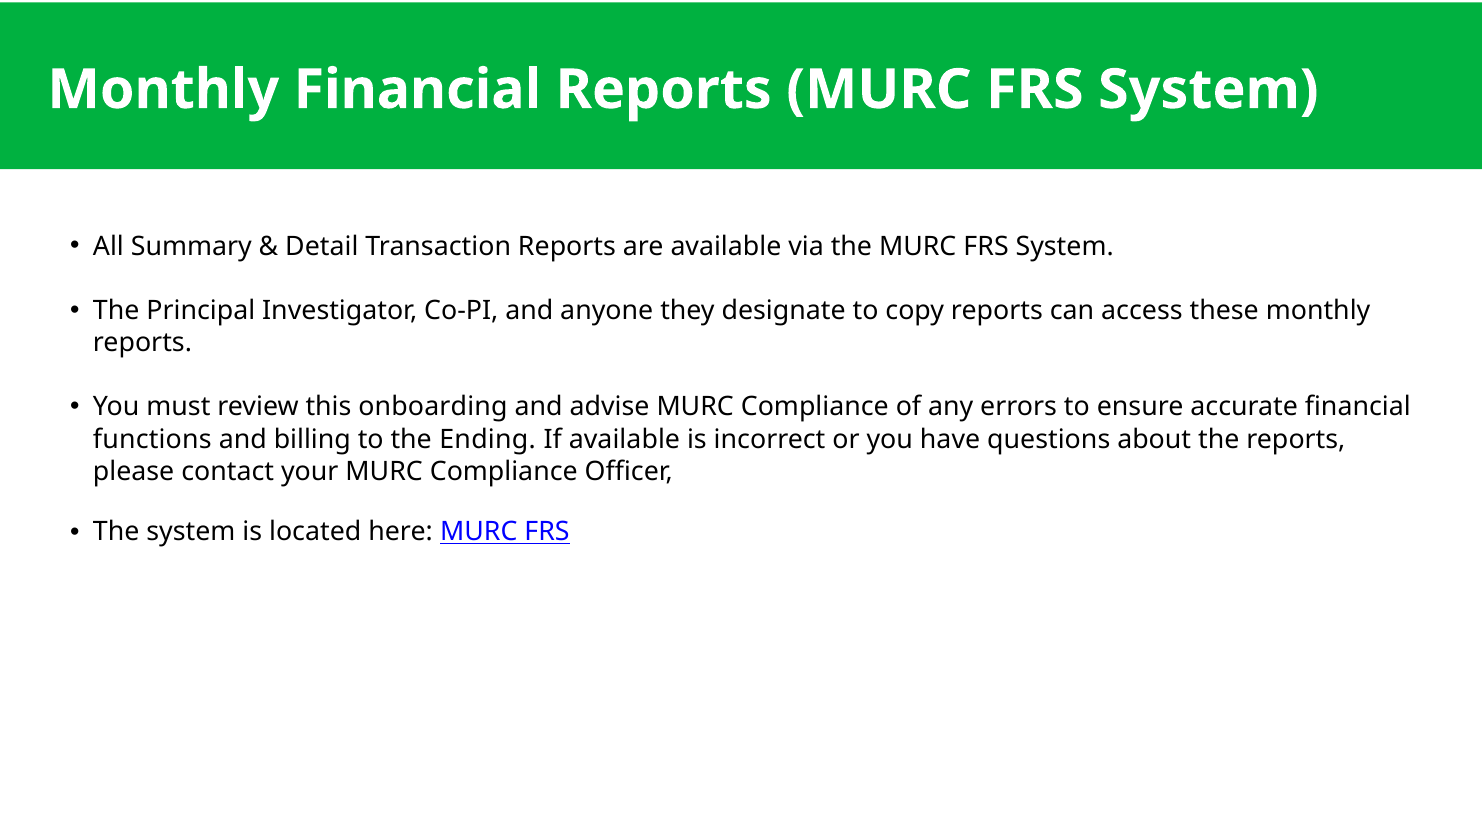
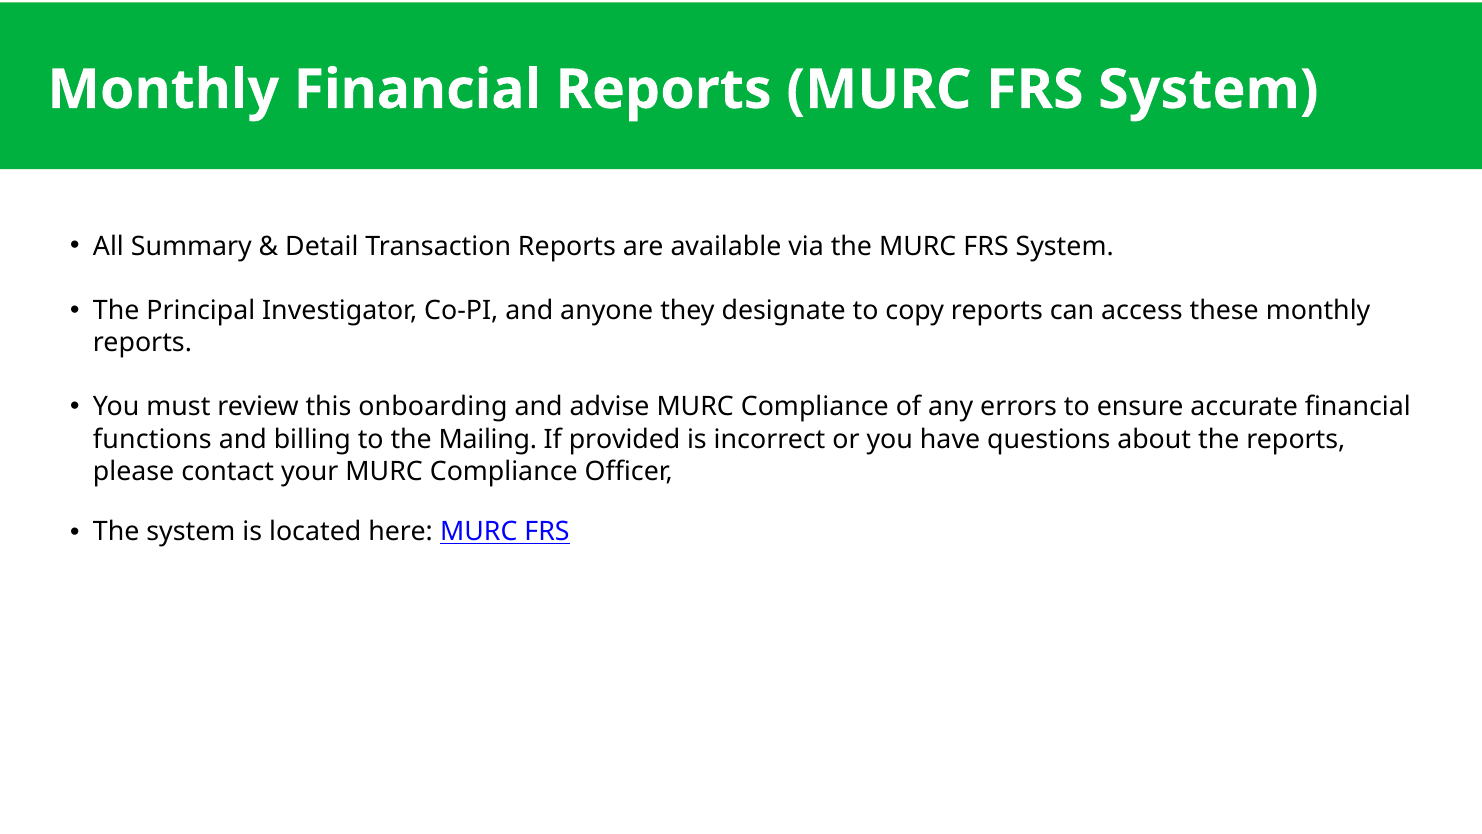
Ending: Ending -> Mailing
If available: available -> provided
